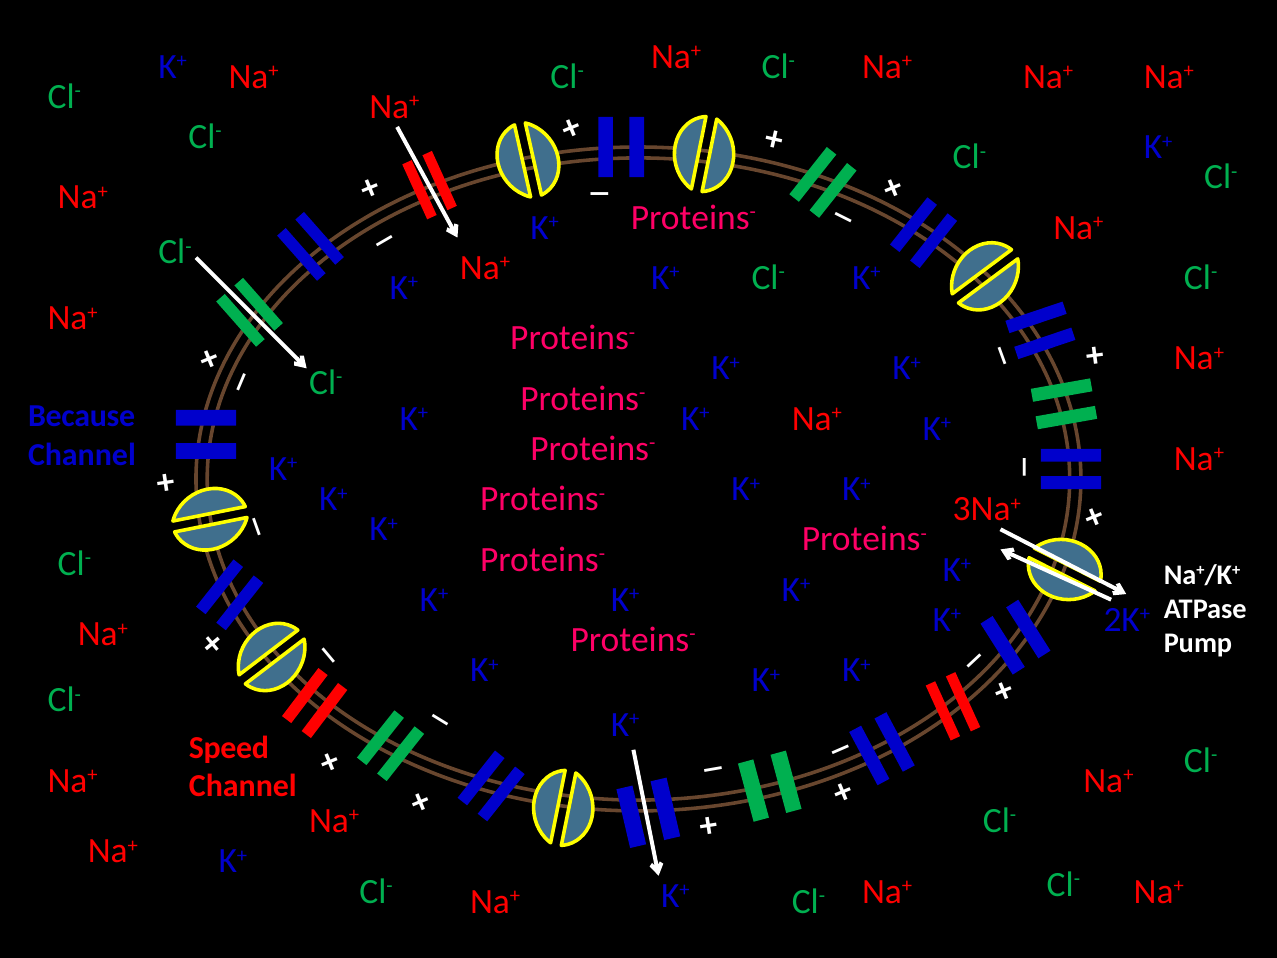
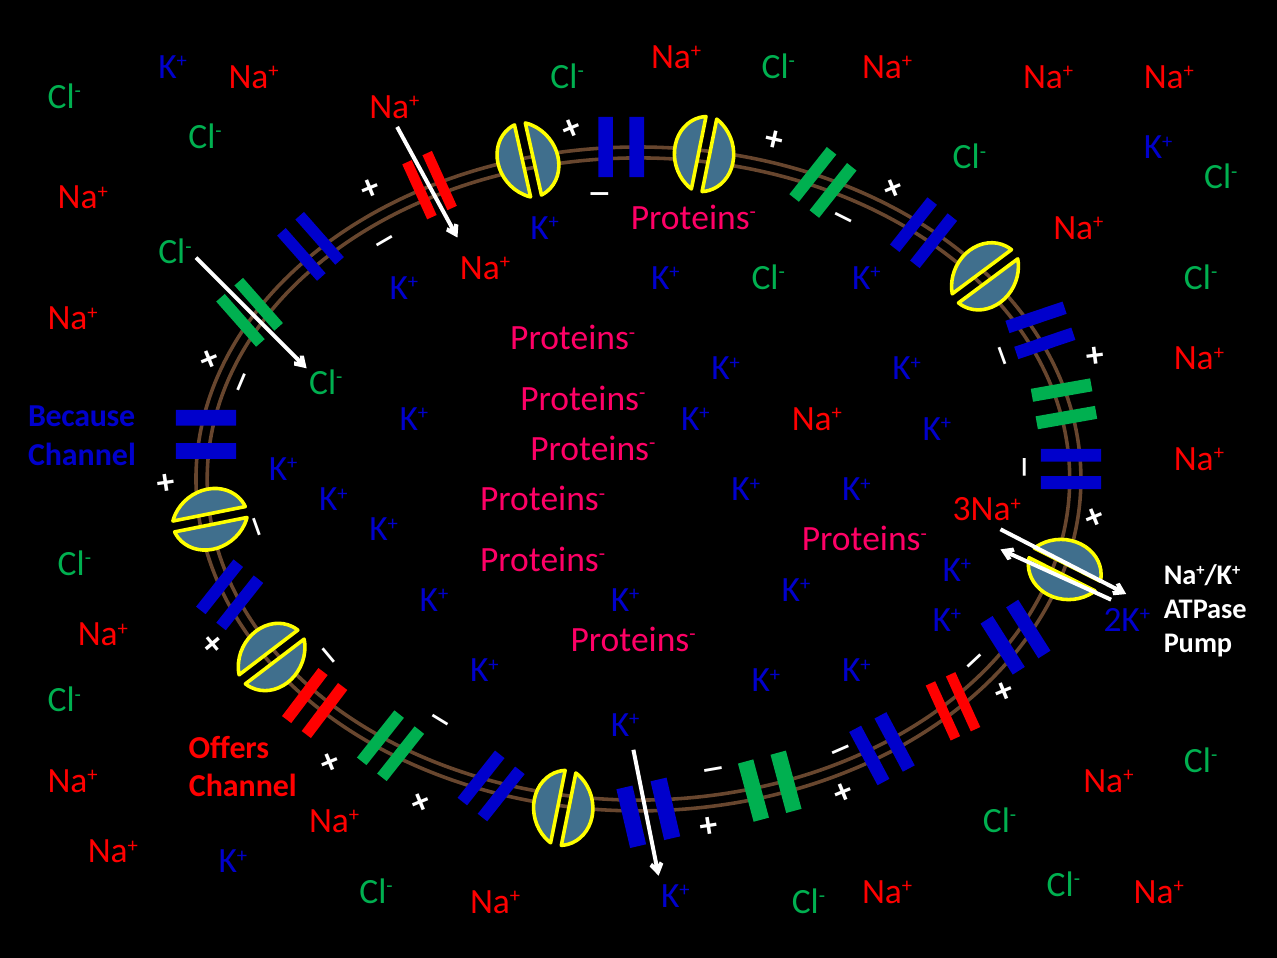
Speed: Speed -> Offers
